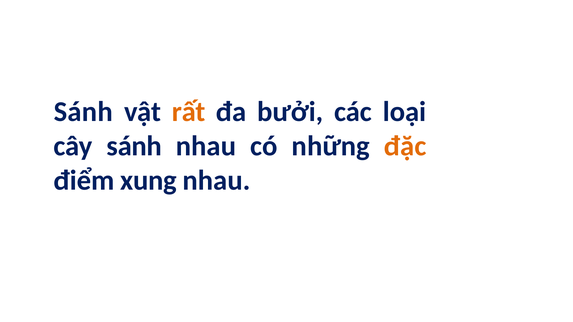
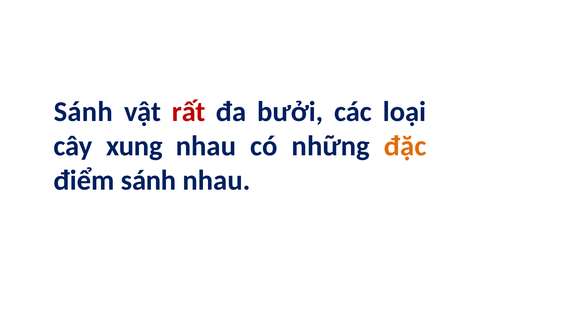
rất colour: orange -> red
cây sánh: sánh -> xung
điểm xung: xung -> sánh
